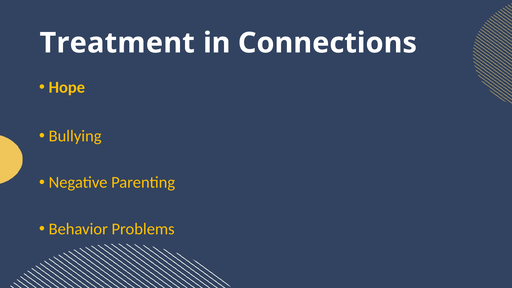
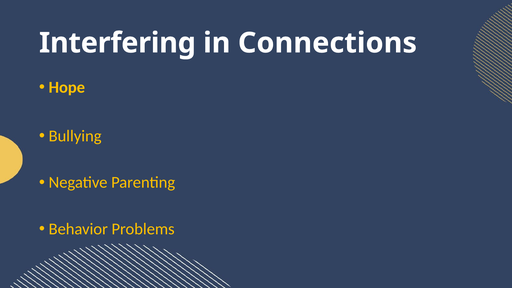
Treatment: Treatment -> Interfering
